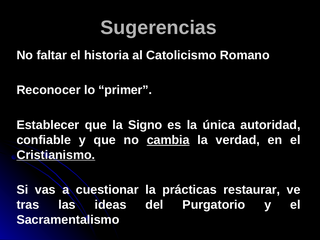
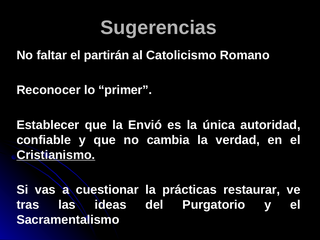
historia: historia -> partirán
Signo: Signo -> Envió
cambia underline: present -> none
